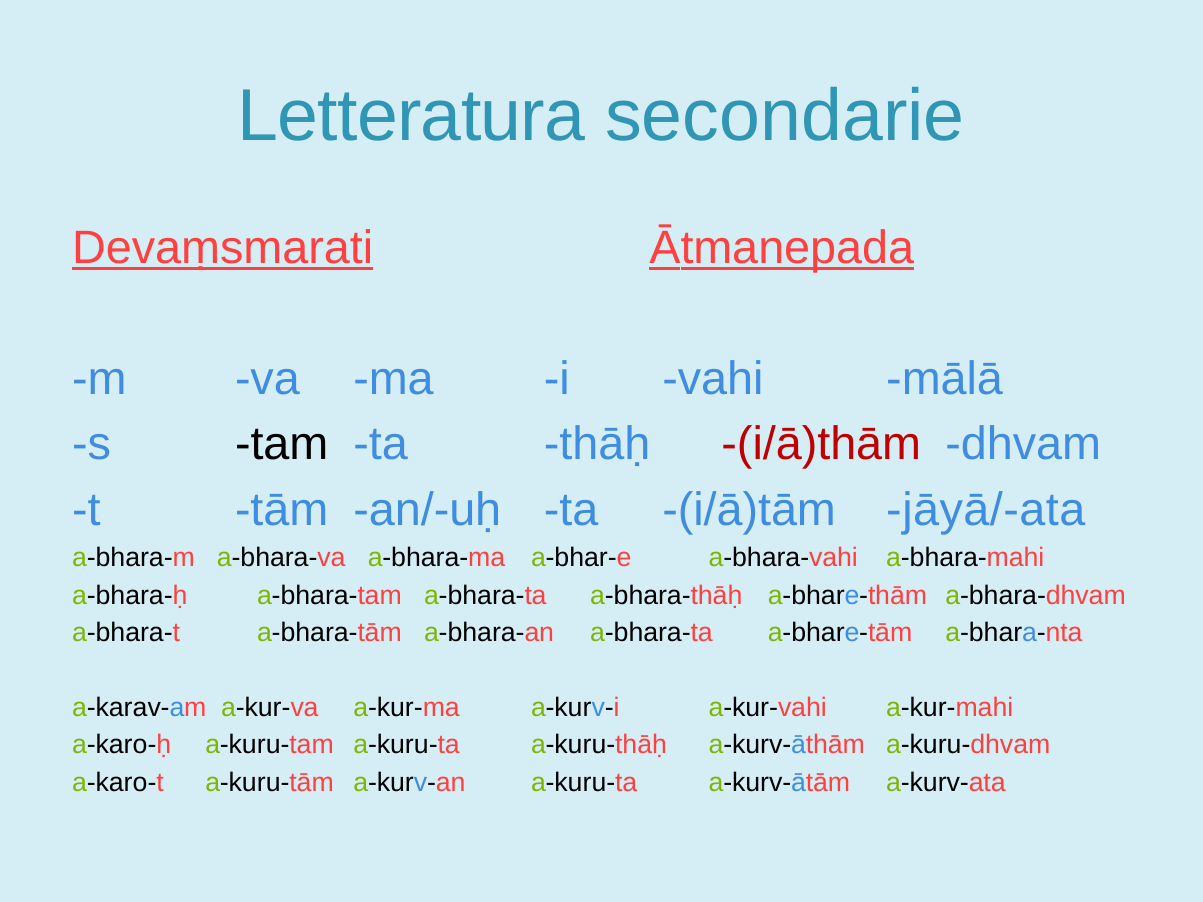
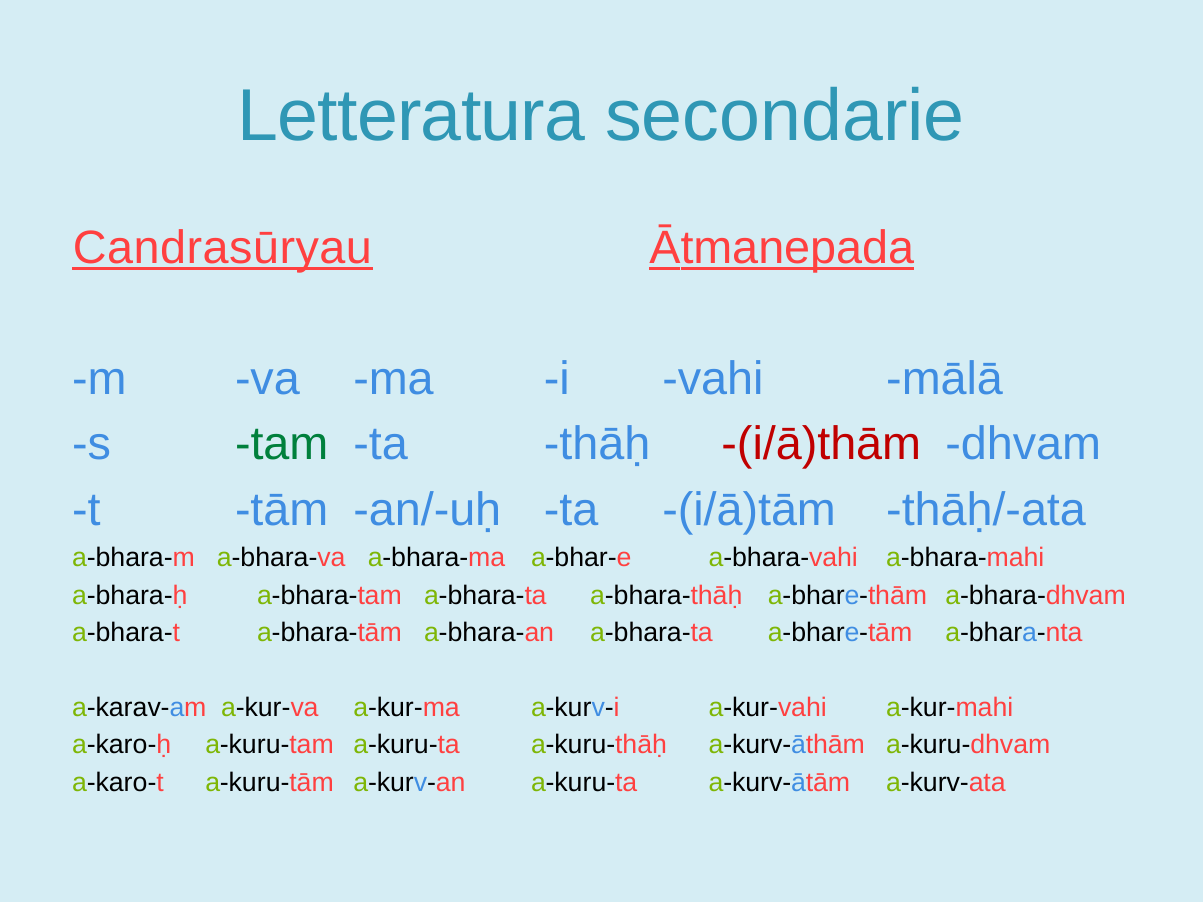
Devaṃsmarati: Devaṃsmarati -> Candrasūryau
tam colour: black -> green
jāyā/-ata: jāyā/-ata -> thāḥ/-ata
